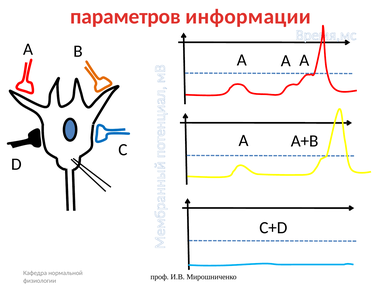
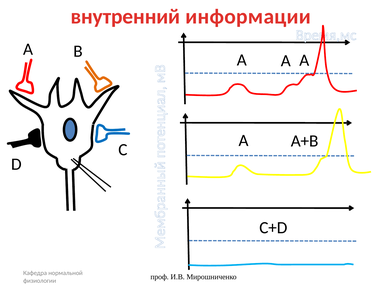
параметров: параметров -> внутренний
